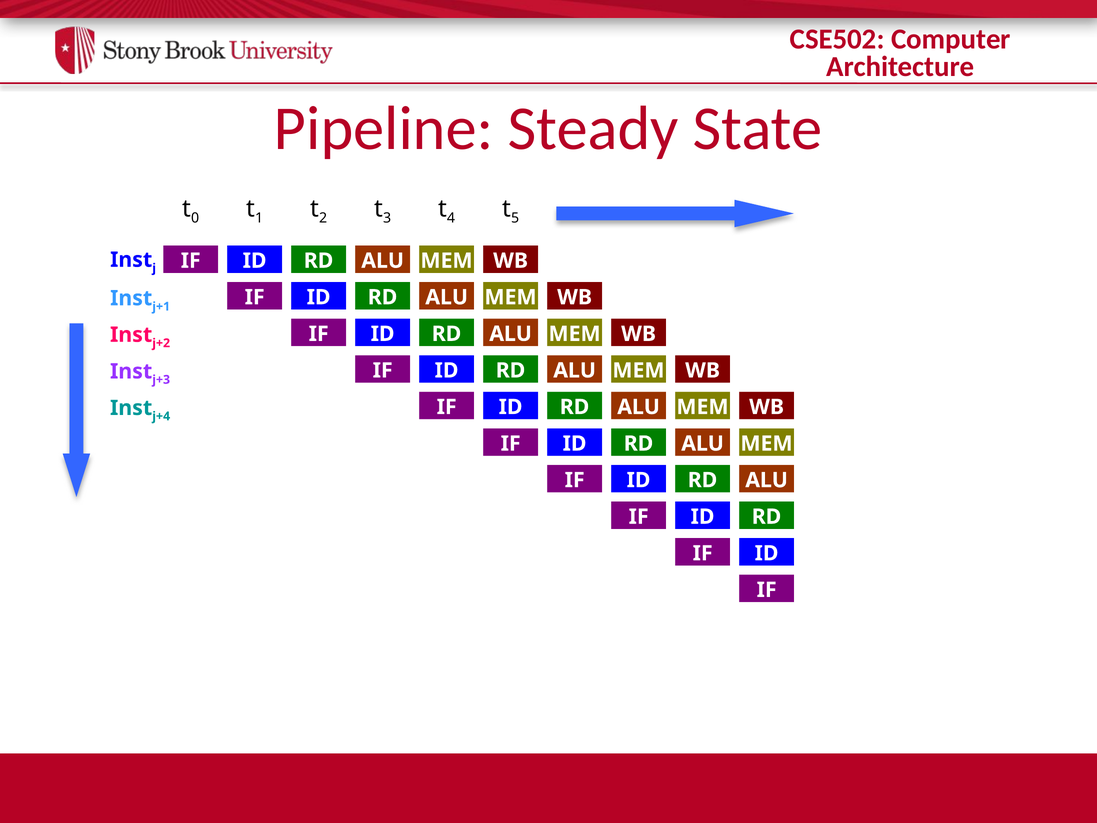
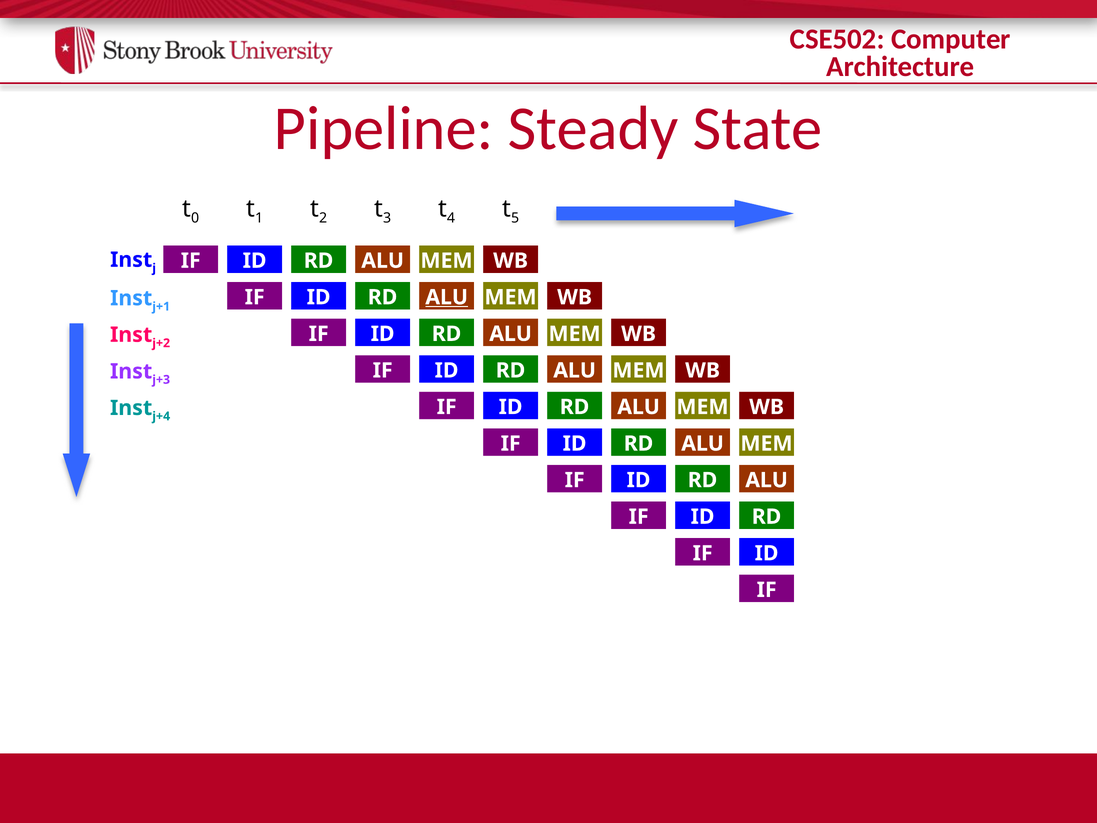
ALU at (447, 297) underline: none -> present
